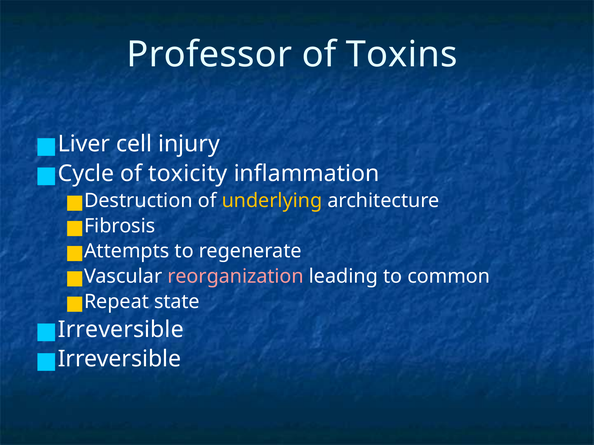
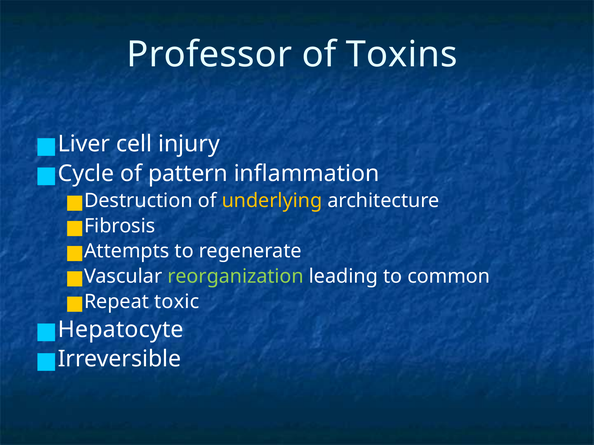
toxicity: toxicity -> pattern
reorganization colour: pink -> light green
state: state -> toxic
Irreversible at (121, 330): Irreversible -> Hepatocyte
